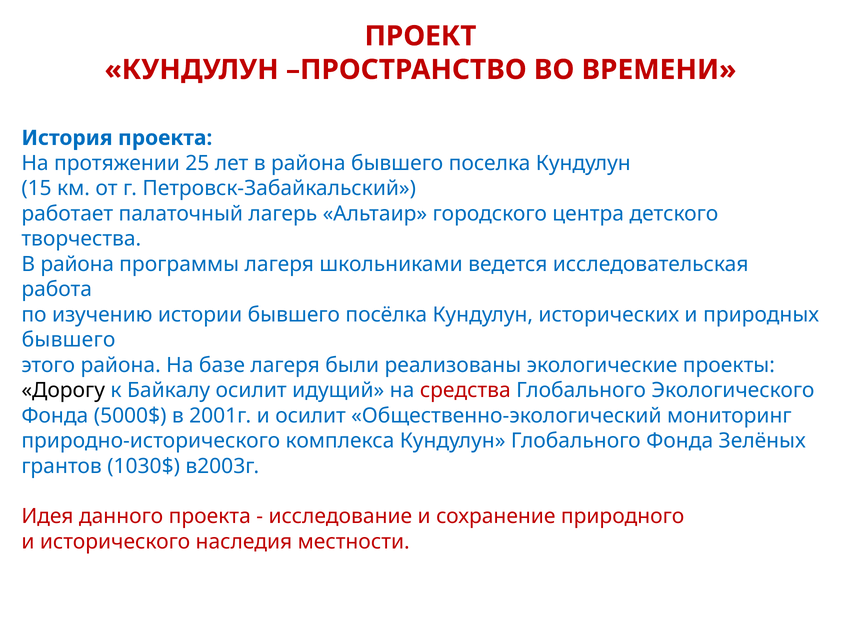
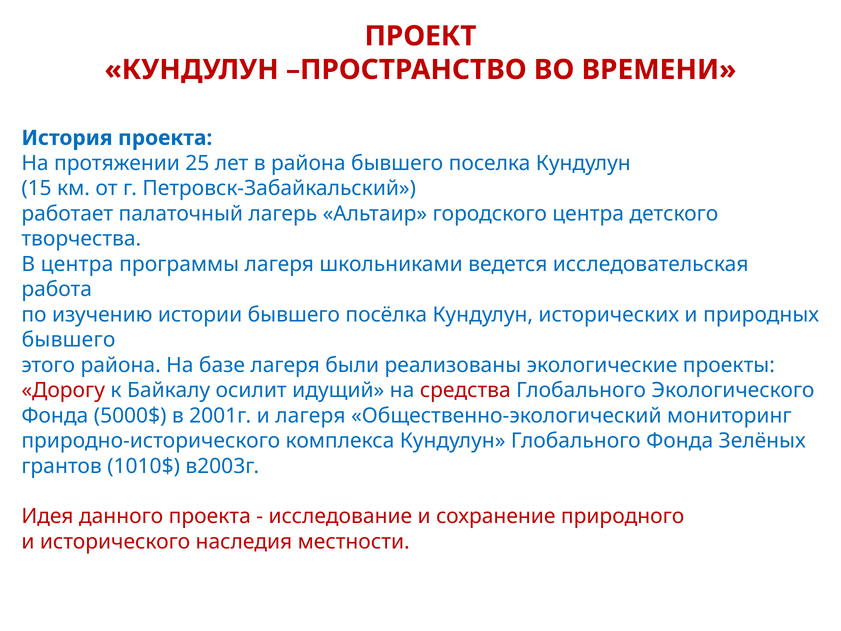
района at (77, 264): района -> центра
Дорогу colour: black -> red
и осилит: осилит -> лагеря
1030$: 1030$ -> 1010$
